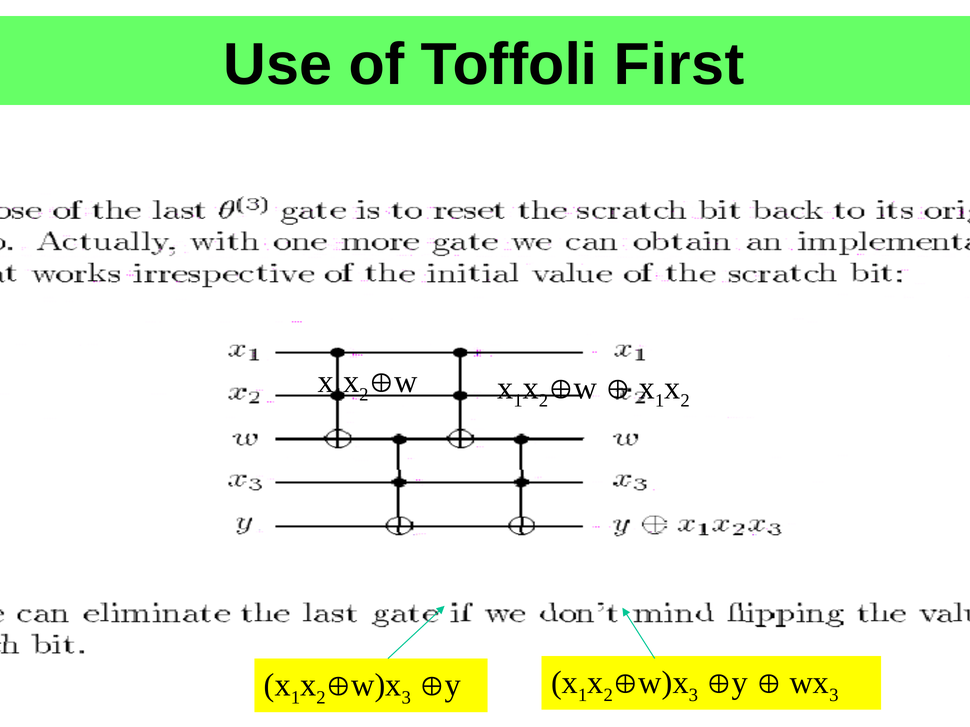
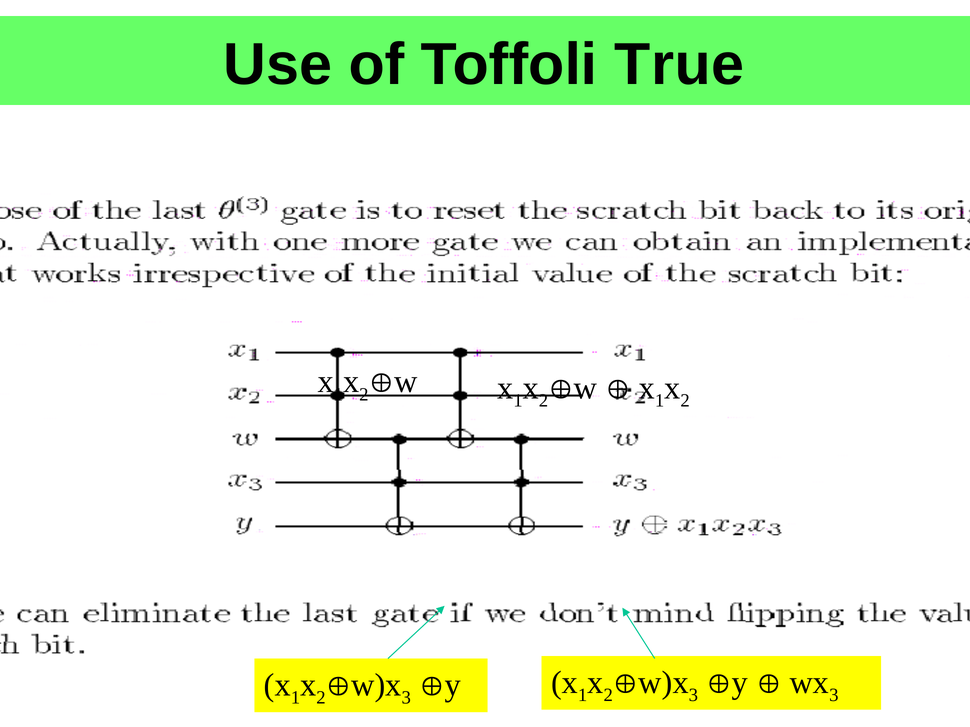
First: First -> True
